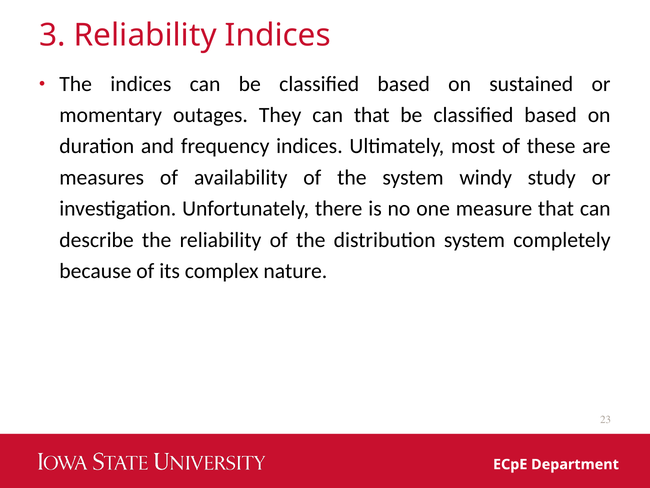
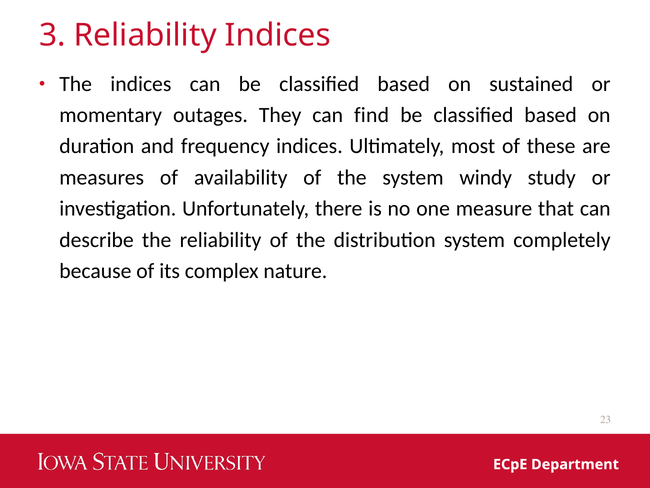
can that: that -> find
